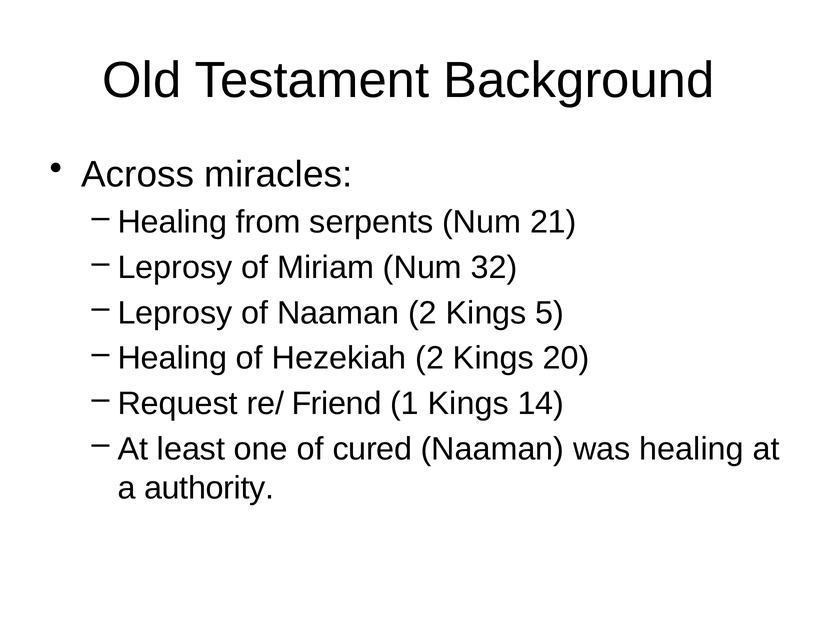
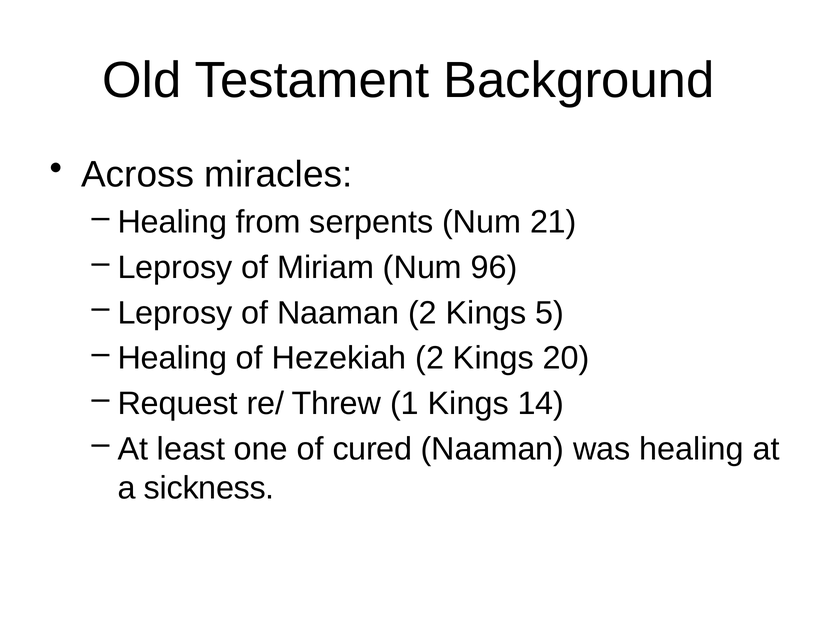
32: 32 -> 96
Friend: Friend -> Threw
authority: authority -> sickness
